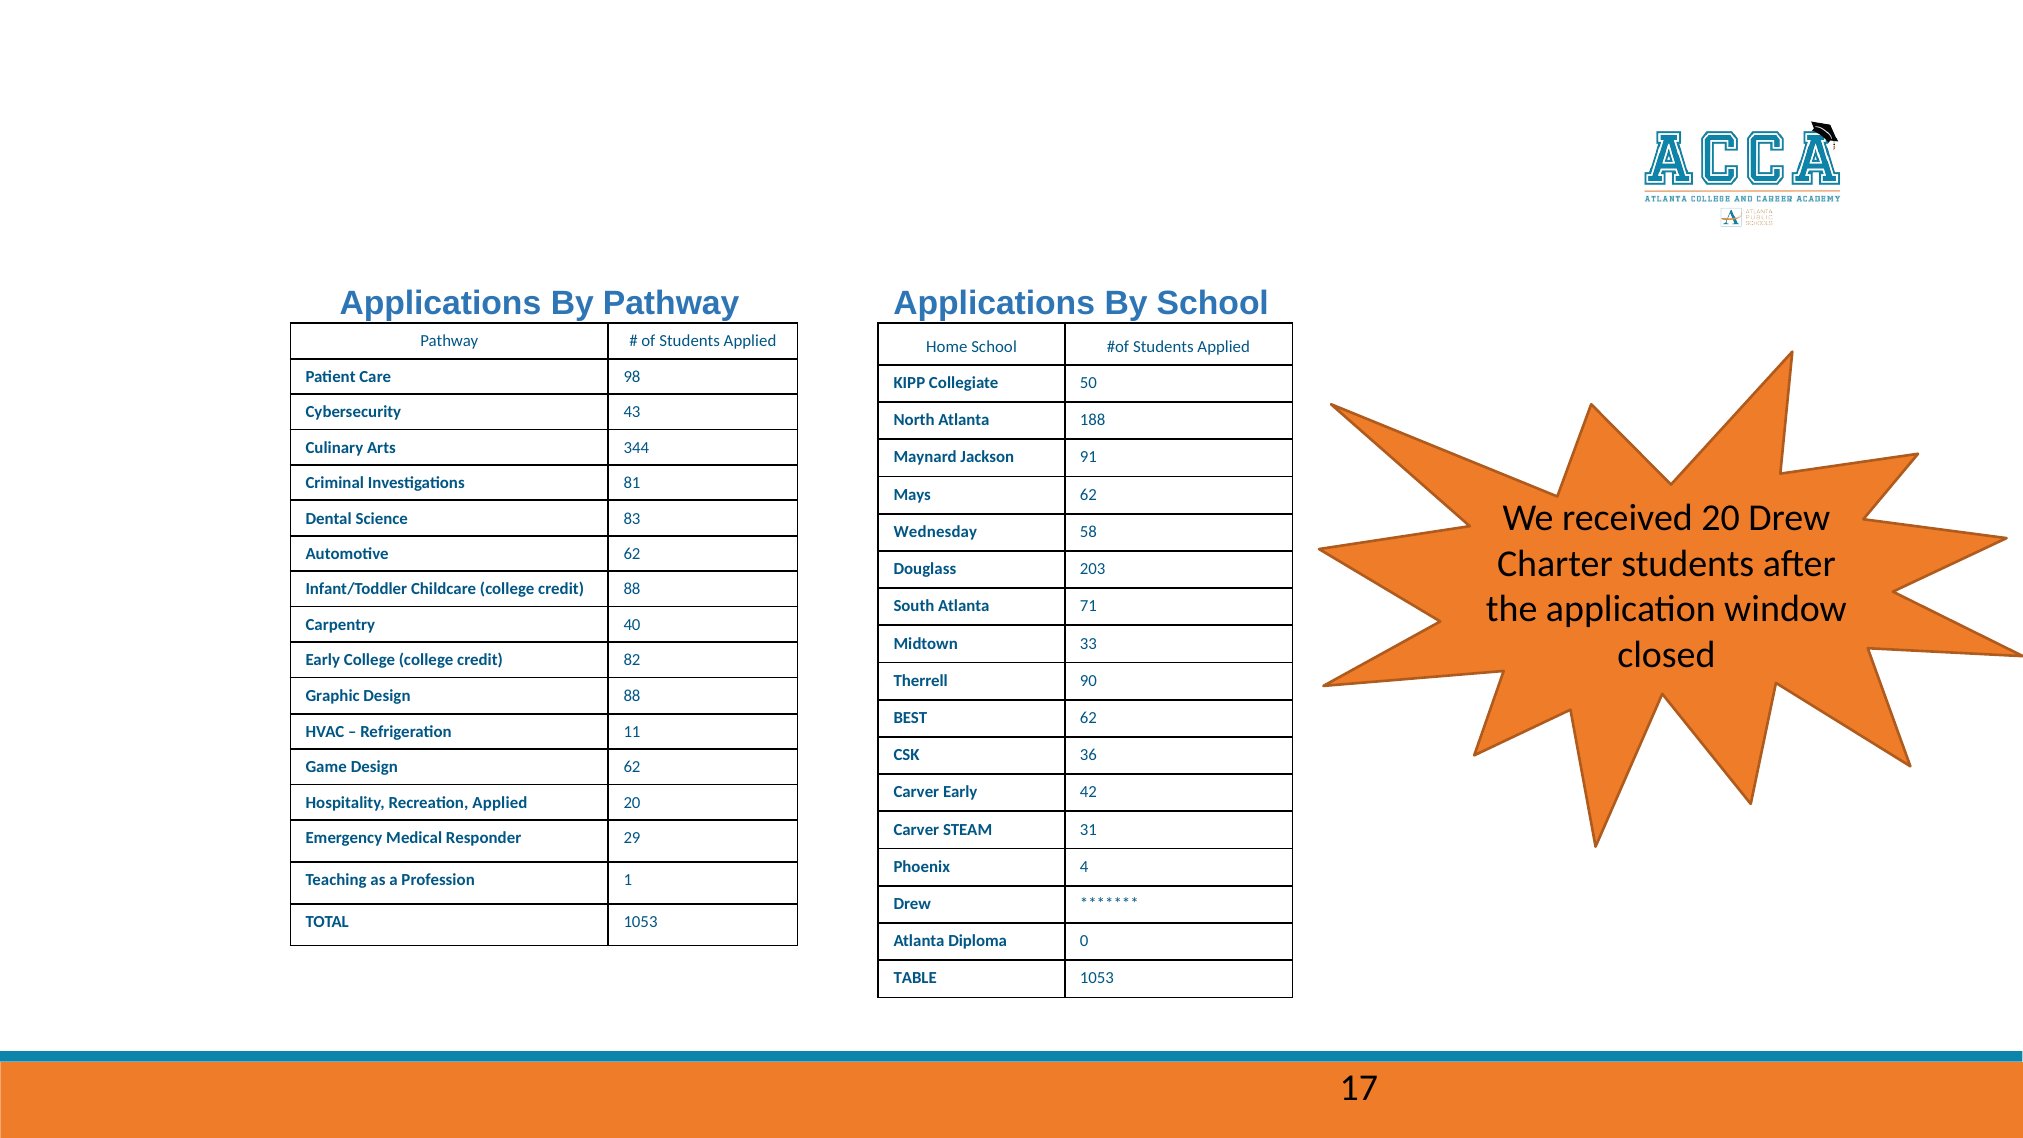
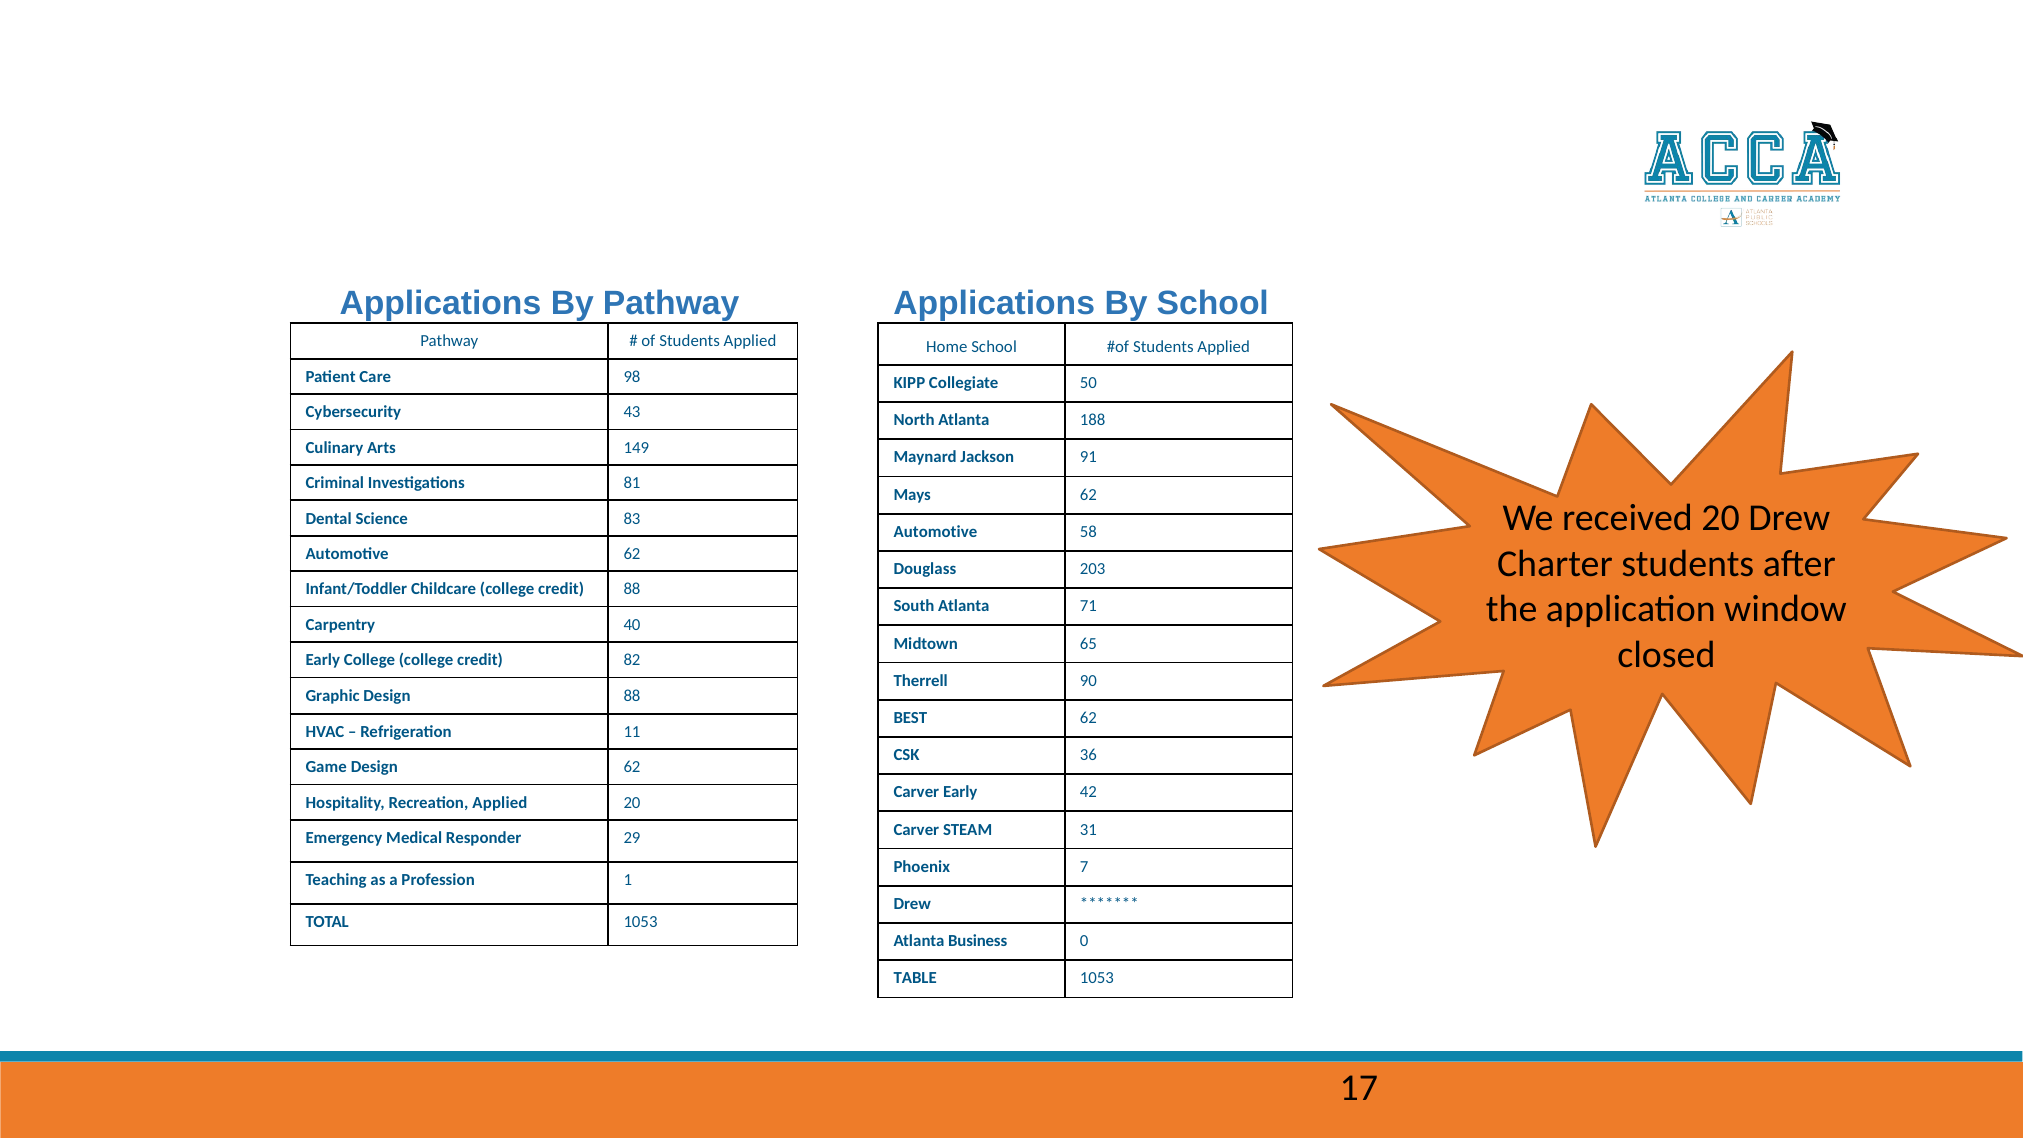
344: 344 -> 149
Wednesday at (935, 532): Wednesday -> Automotive
33: 33 -> 65
4: 4 -> 7
Diploma: Diploma -> Business
